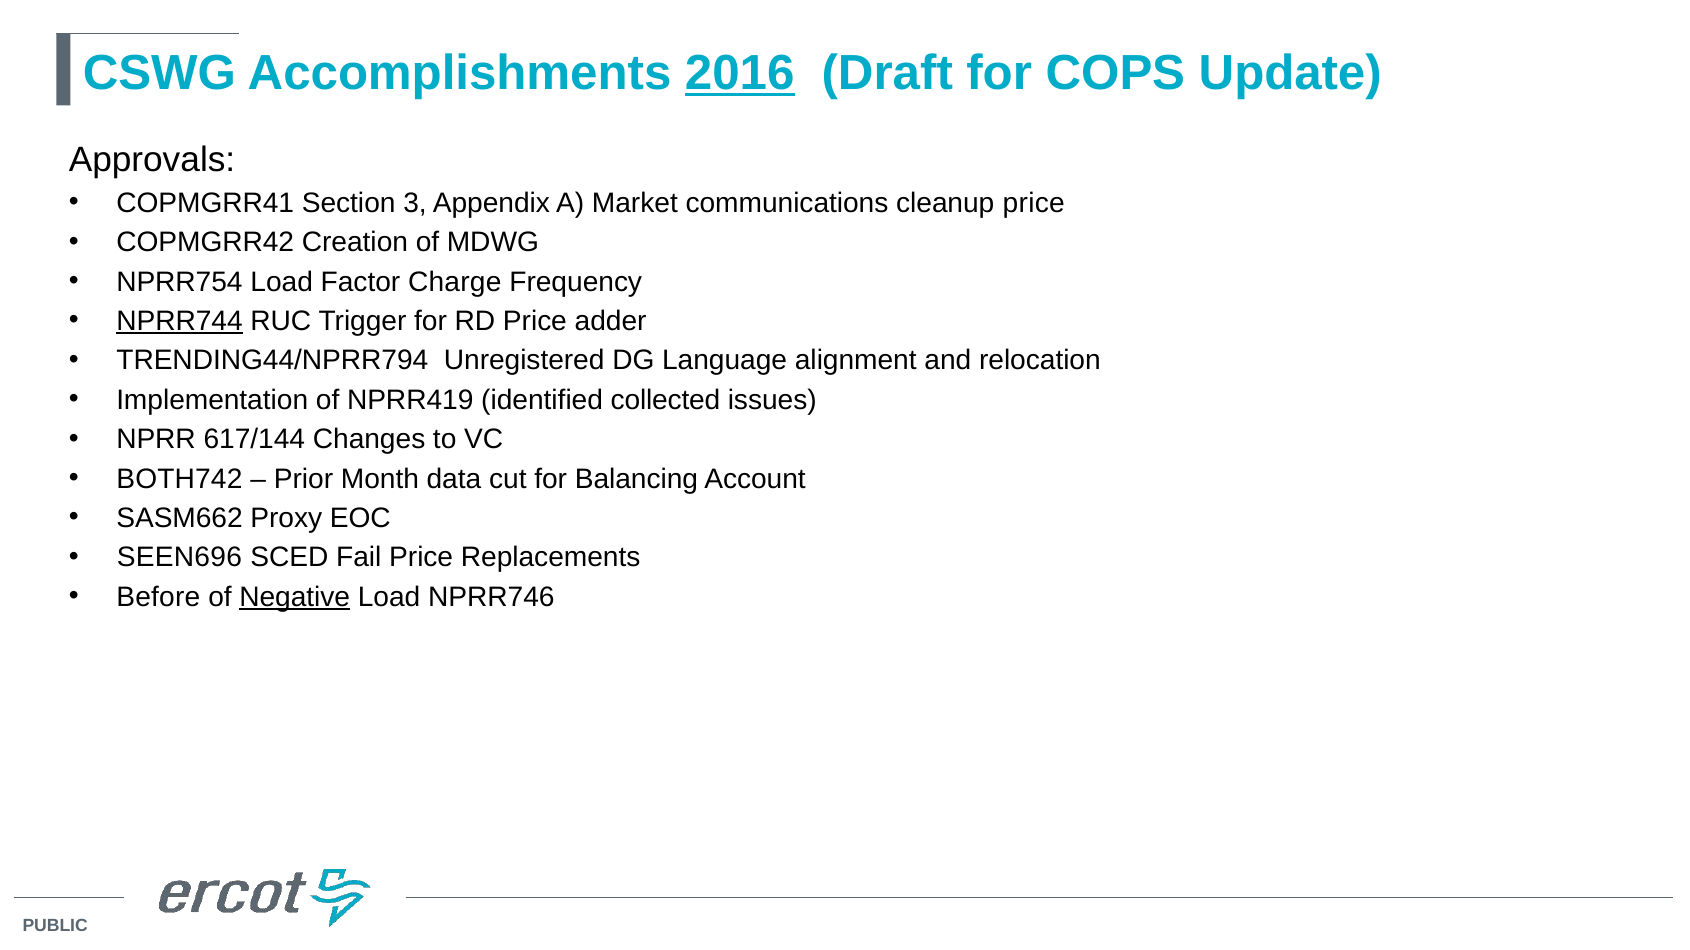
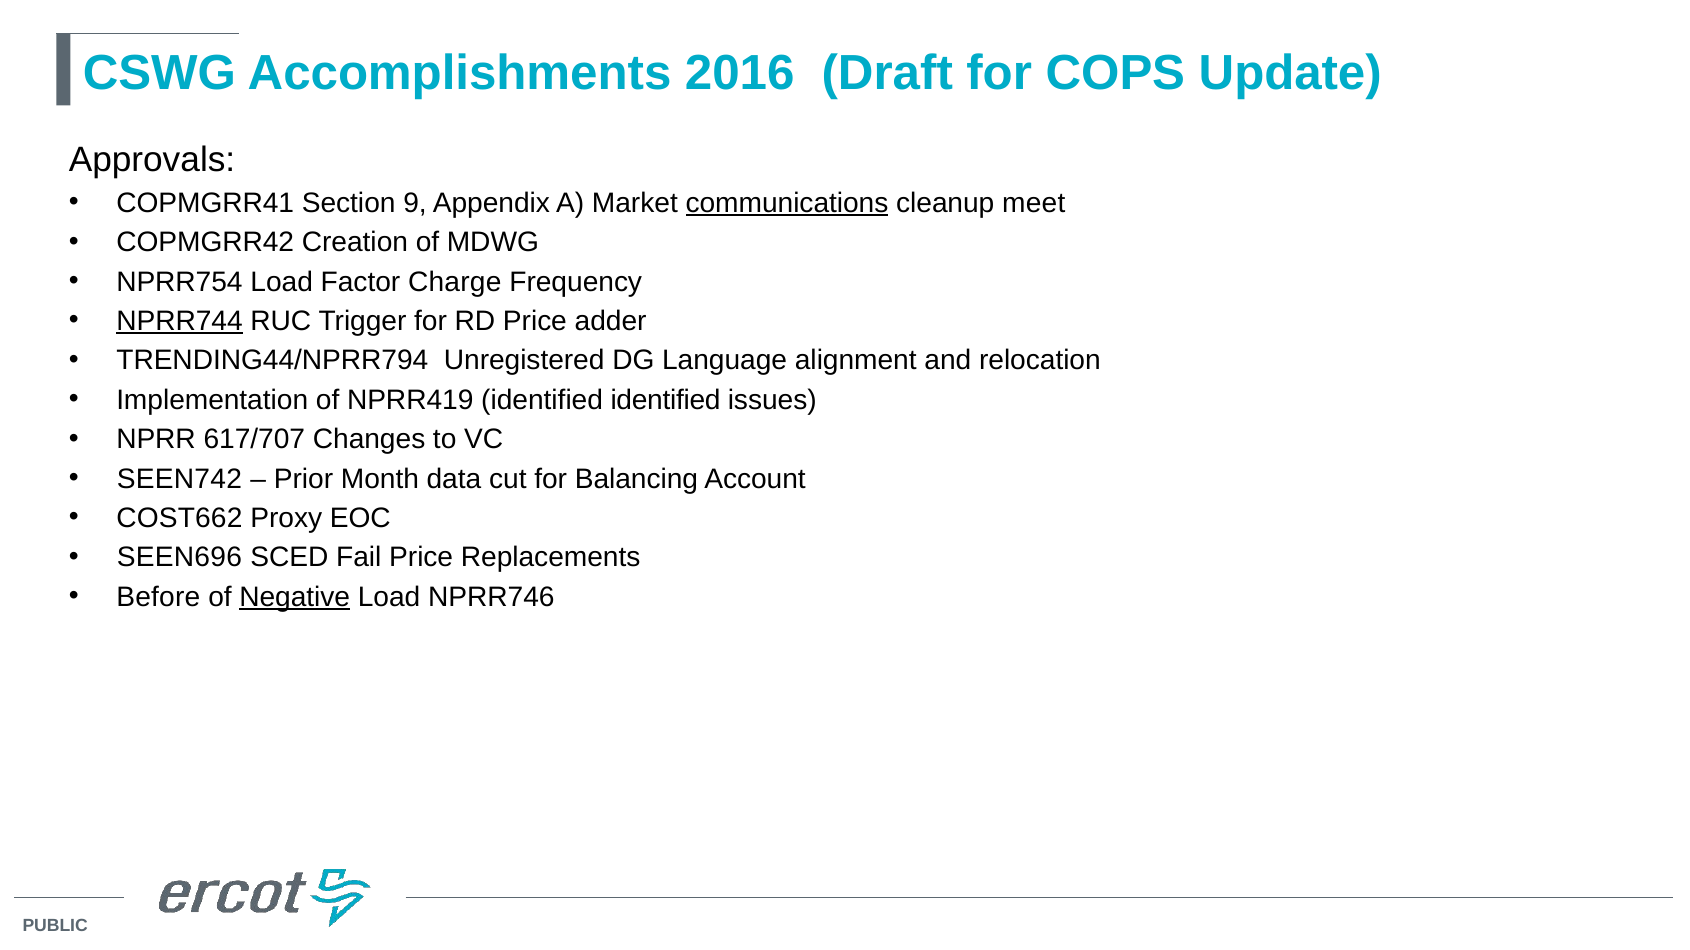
2016 underline: present -> none
3: 3 -> 9
communications underline: none -> present
cleanup price: price -> meet
identified collected: collected -> identified
617/144: 617/144 -> 617/707
BOTH742: BOTH742 -> SEEN742
SASM662: SASM662 -> COST662
